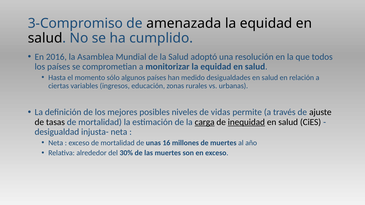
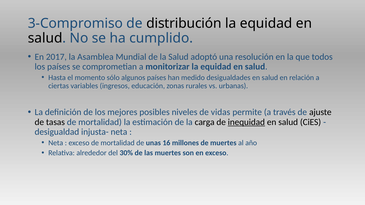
amenazada: amenazada -> distribución
2016: 2016 -> 2017
carga underline: present -> none
